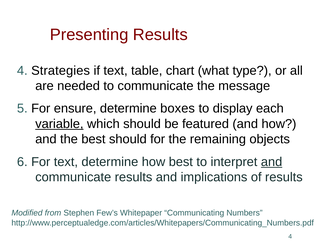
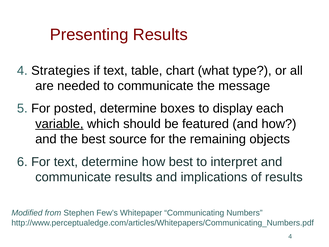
ensure: ensure -> posted
best should: should -> source
and at (272, 162) underline: present -> none
